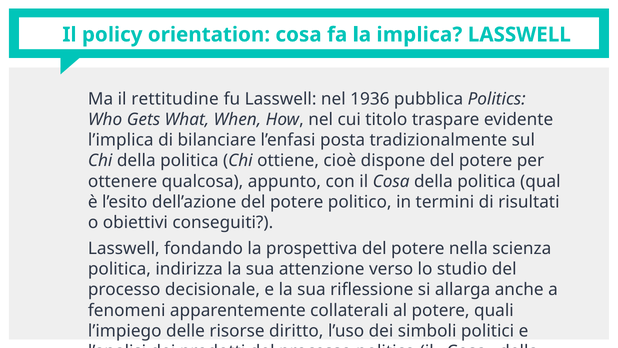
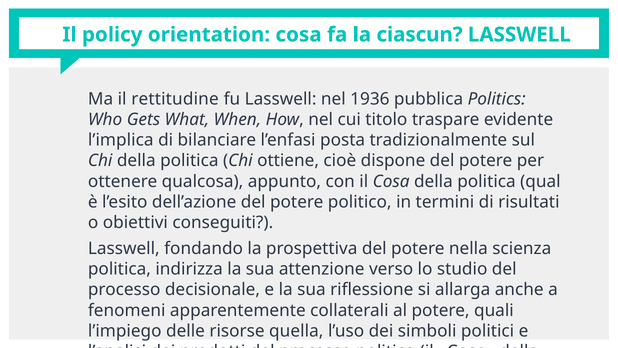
implica: implica -> ciascun
diritto: diritto -> quella
